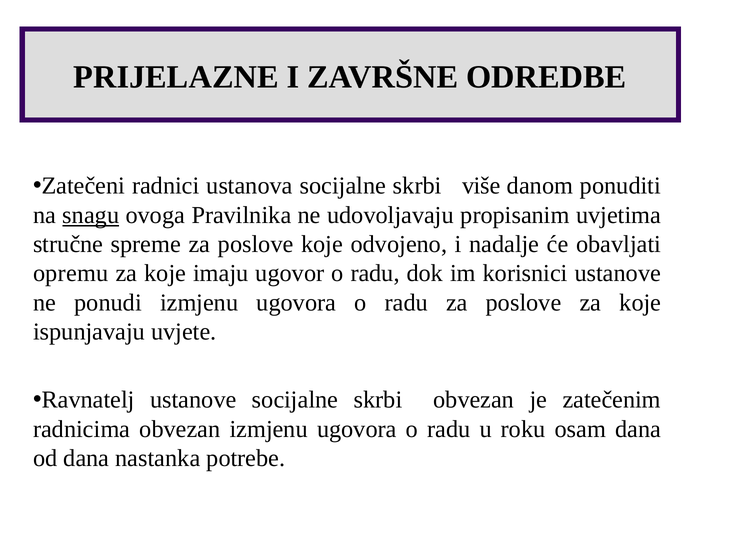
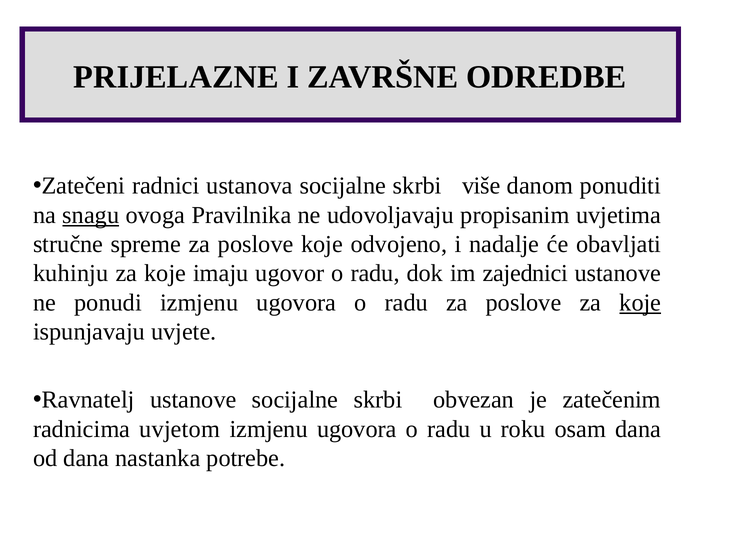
opremu: opremu -> kuhinju
korisnici: korisnici -> zajednici
koje at (640, 302) underline: none -> present
radnicima obvezan: obvezan -> uvjetom
